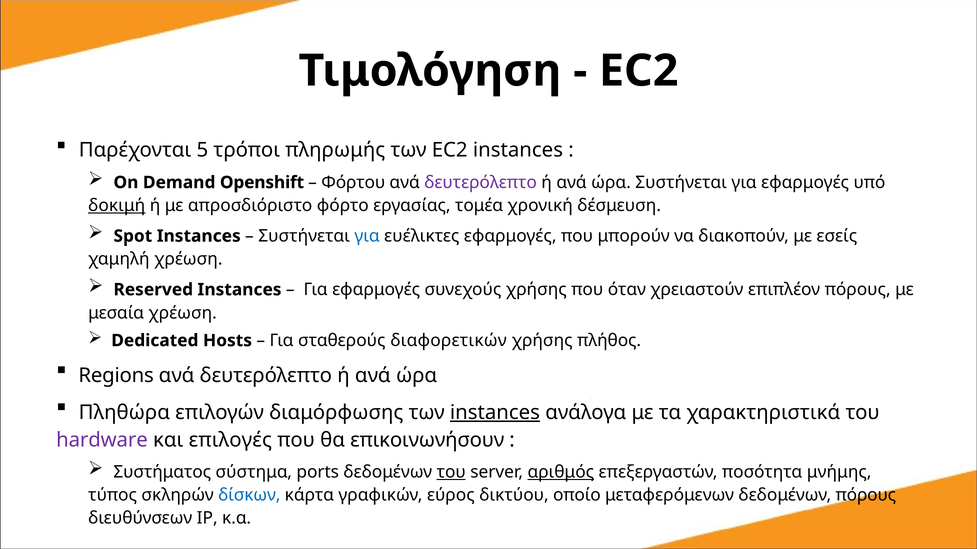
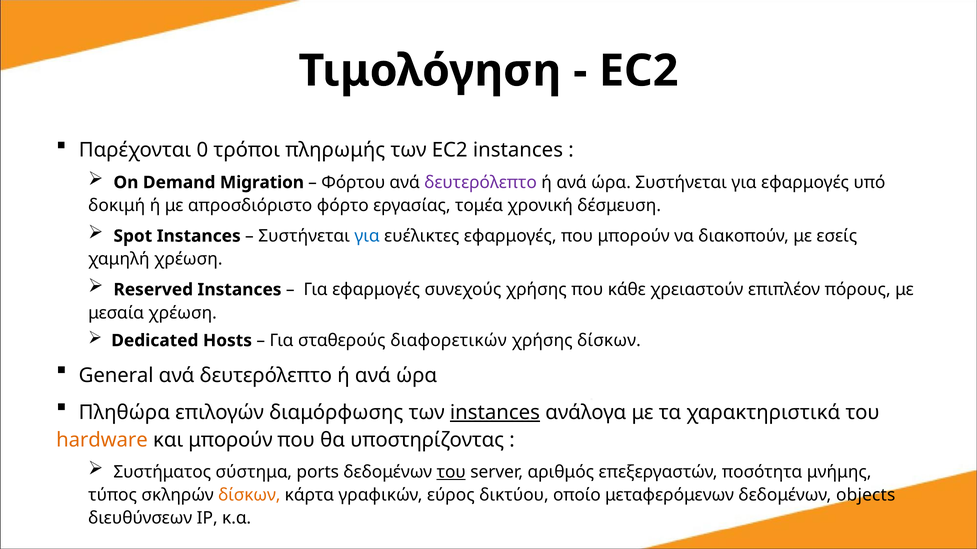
5: 5 -> 0
Openshift: Openshift -> Migration
δοκιμή underline: present -> none
όταν: όταν -> κάθε
χρήσης πλήθος: πλήθος -> δίσκων
Regions: Regions -> General
hardware colour: purple -> orange
και επιλογές: επιλογές -> μπορούν
επικοινωνήσουν: επικοινωνήσουν -> υποστηρίζοντας
αριθμός underline: present -> none
δίσκων at (249, 496) colour: blue -> orange
δεδομένων πόρους: πόρους -> objects
